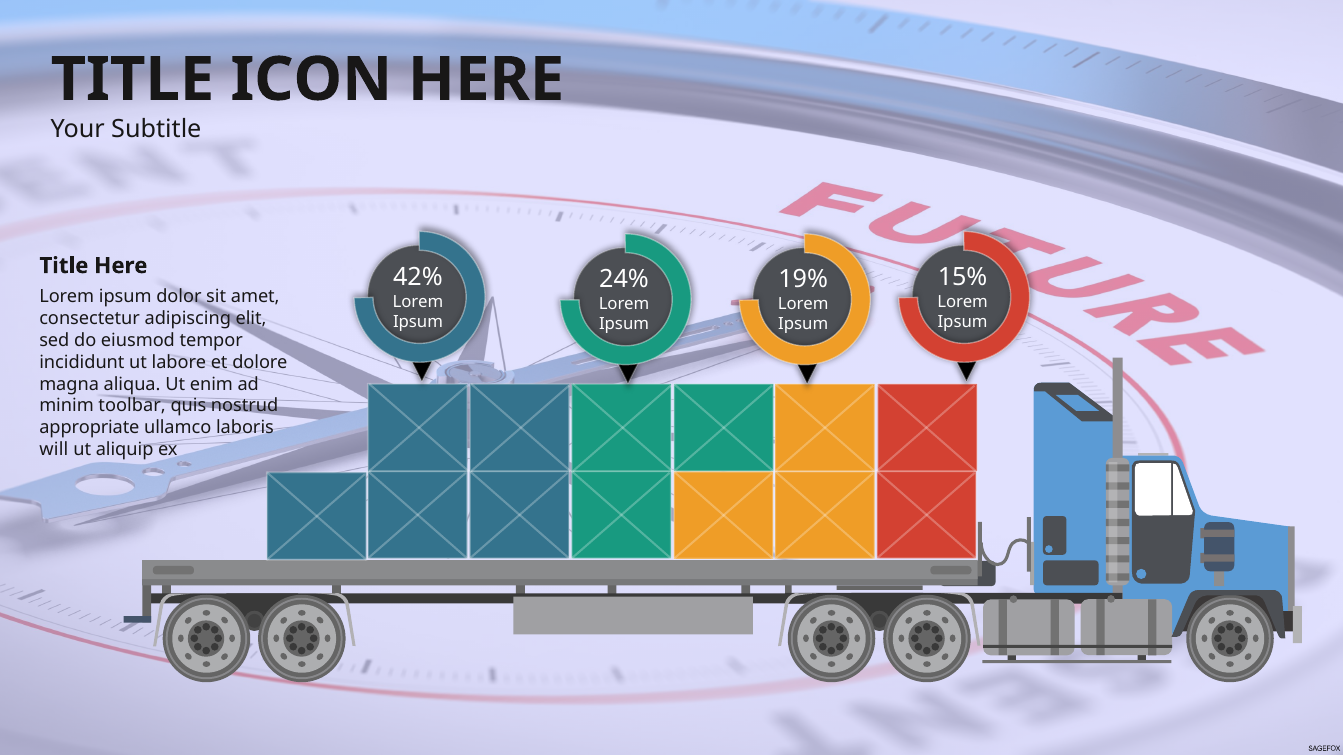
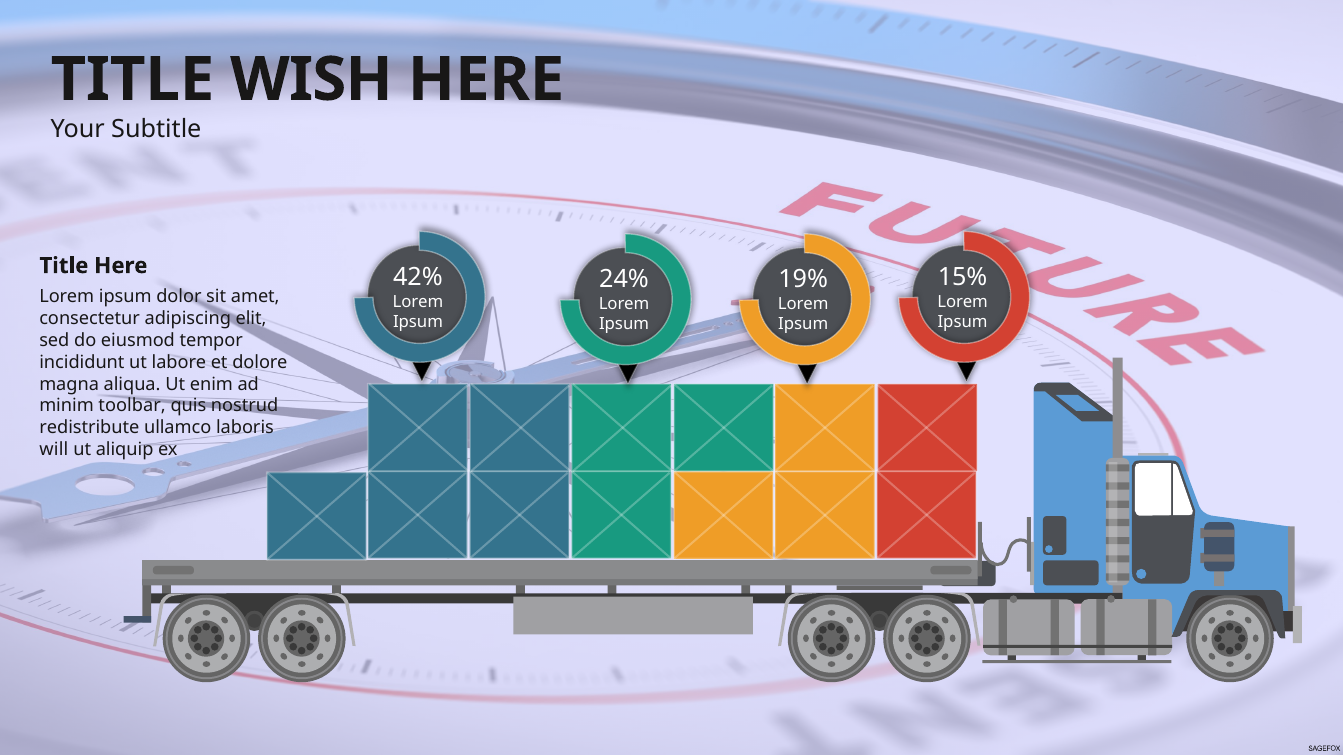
ICON: ICON -> WISH
appropriate: appropriate -> redistribute
